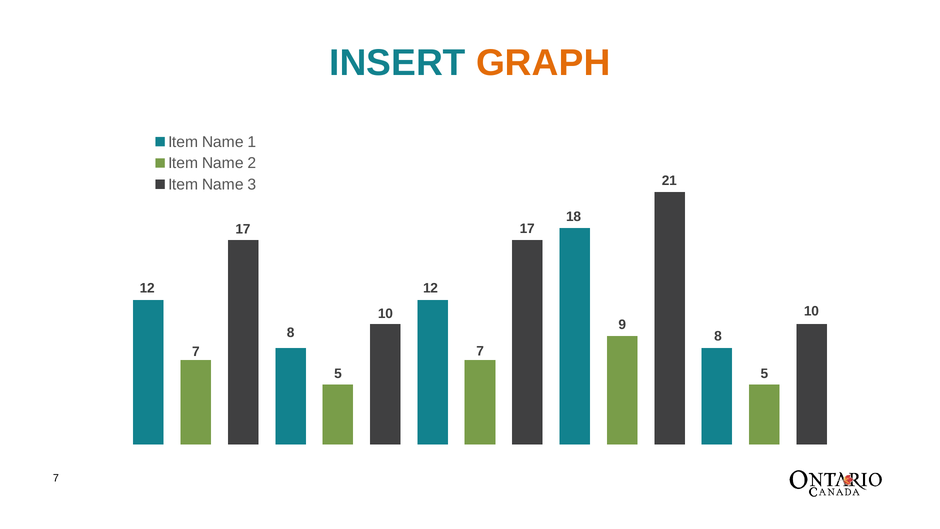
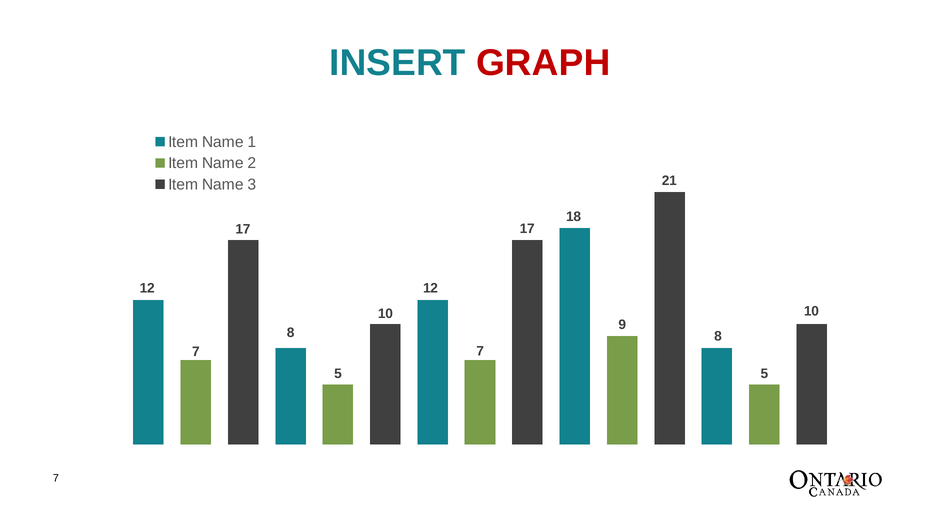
GRAPH colour: orange -> red
